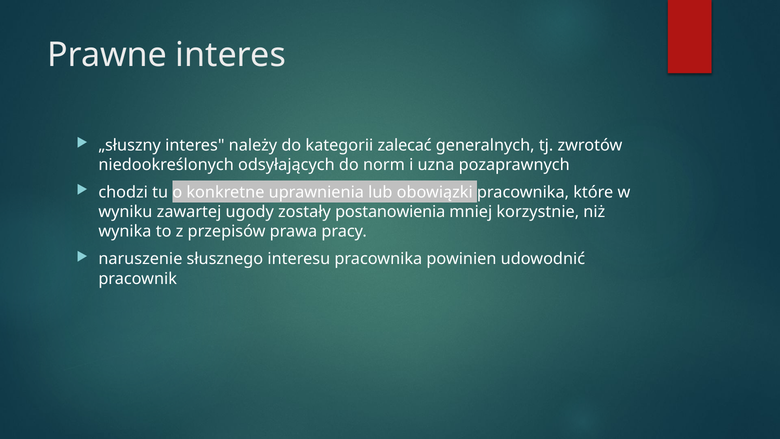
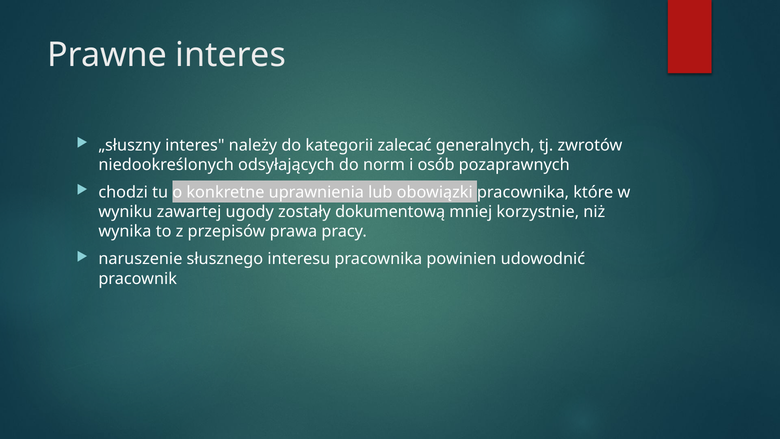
uzna: uzna -> osób
postanowienia: postanowienia -> dokumentową
